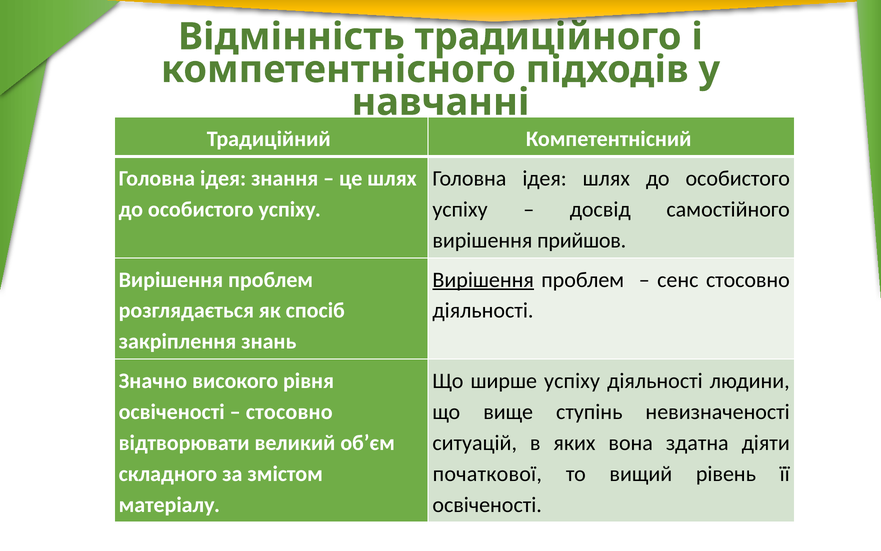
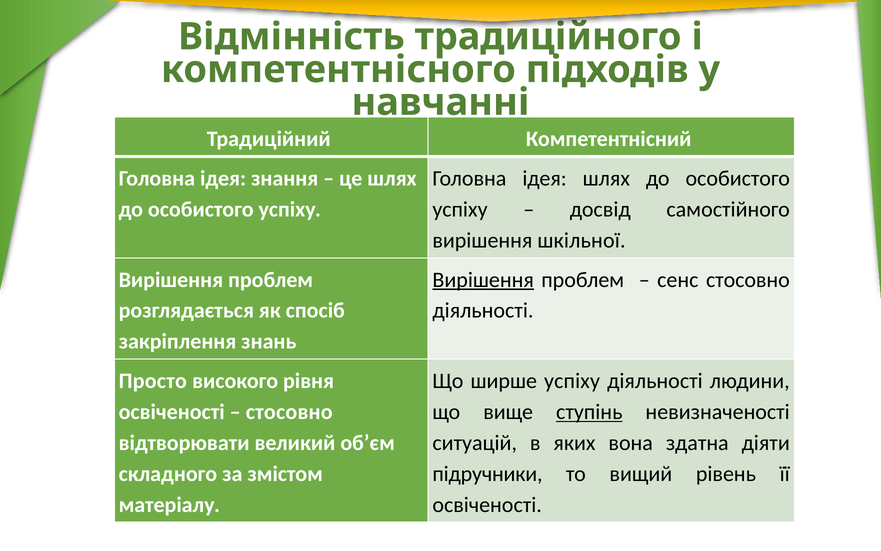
прийшов: прийшов -> шкільної
Значно: Значно -> Просто
ступінь underline: none -> present
початкової: початкової -> підручники
